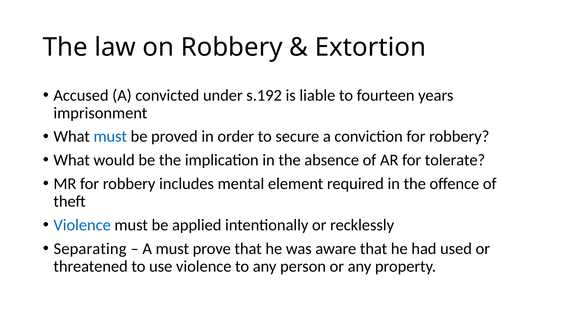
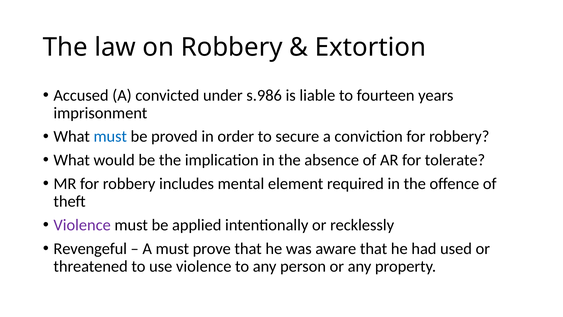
s.192: s.192 -> s.986
Violence at (82, 225) colour: blue -> purple
Separating: Separating -> Revengeful
